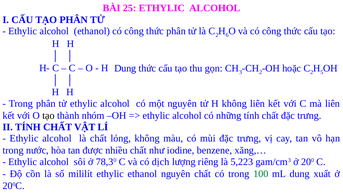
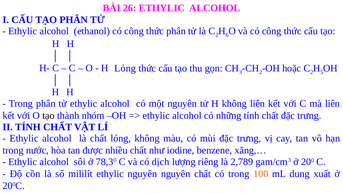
25: 25 -> 26
Dung at (125, 68): Dung -> Lỏng
5,223: 5,223 -> 2,789
ethylic ethanol: ethanol -> nguyên
100 colour: green -> orange
